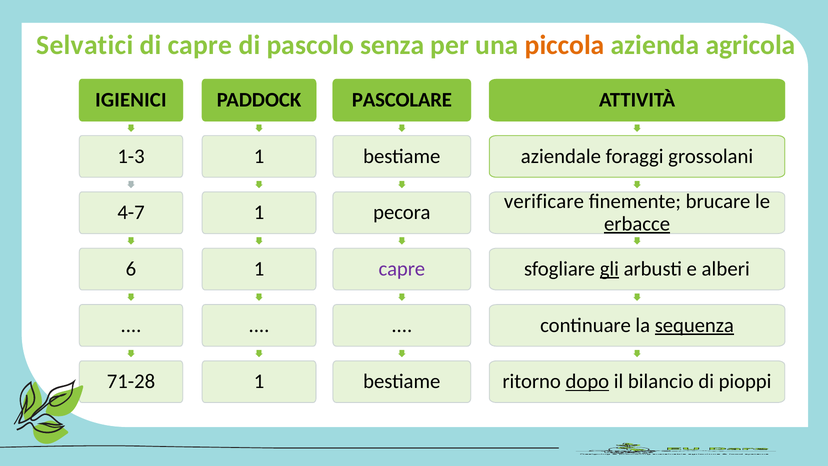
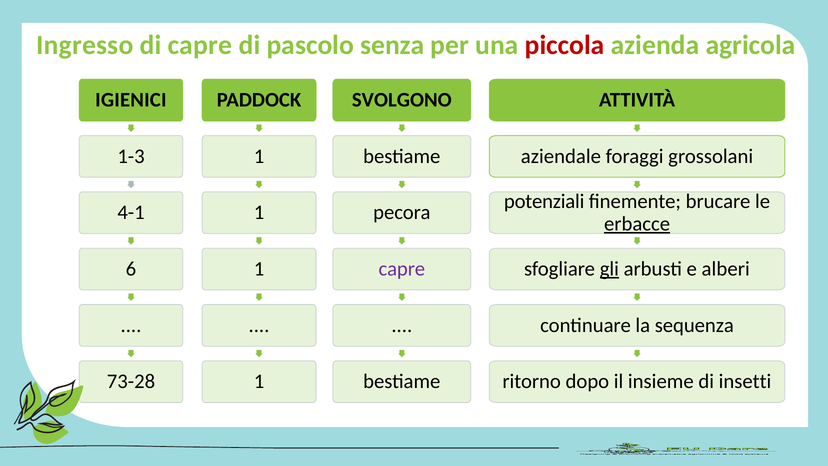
Selvatici: Selvatici -> Ingresso
piccola colour: orange -> red
PASCOLARE: PASCOLARE -> SVOLGONO
verificare: verificare -> potenziali
4-7: 4-7 -> 4-1
sequenza underline: present -> none
71-28: 71-28 -> 73-28
dopo underline: present -> none
bilancio: bilancio -> insieme
pioppi: pioppi -> insetti
